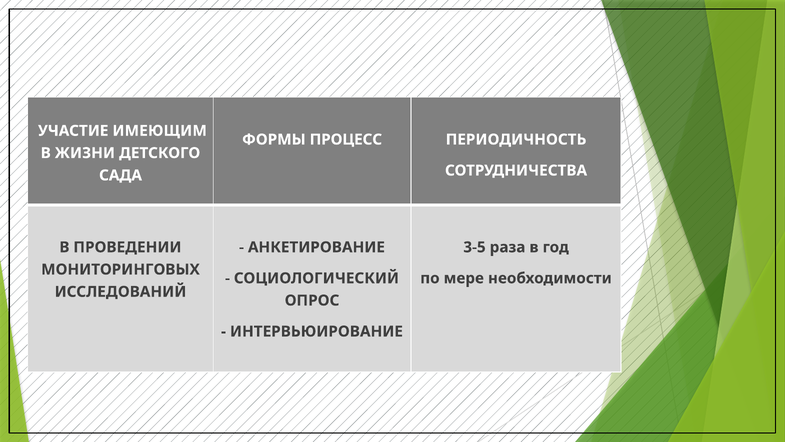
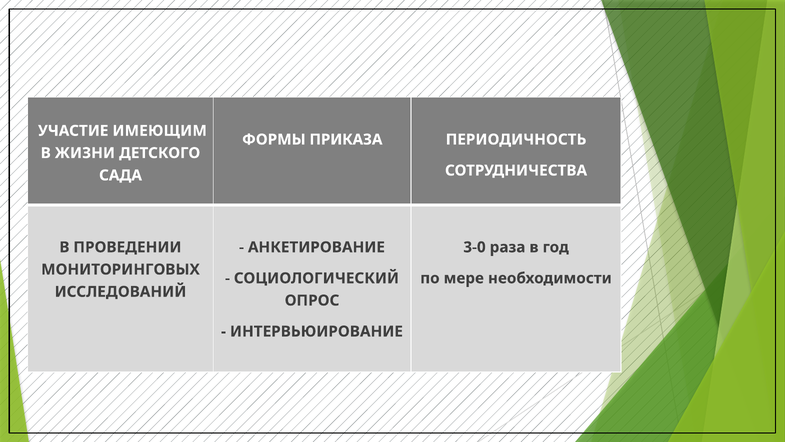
ПРОЦЕСС: ПРОЦЕСС -> ПРИКАЗА
3-5: 3-5 -> 3-0
